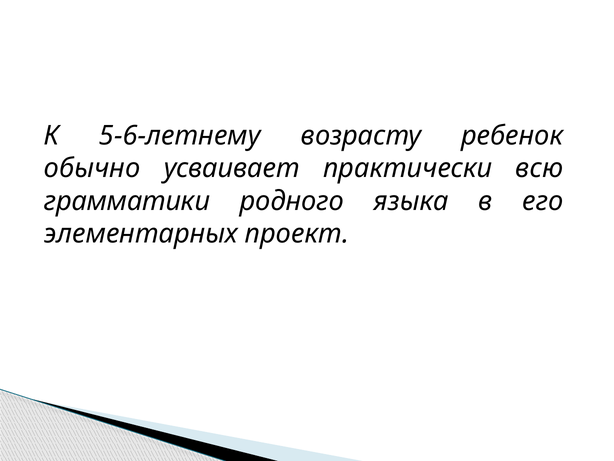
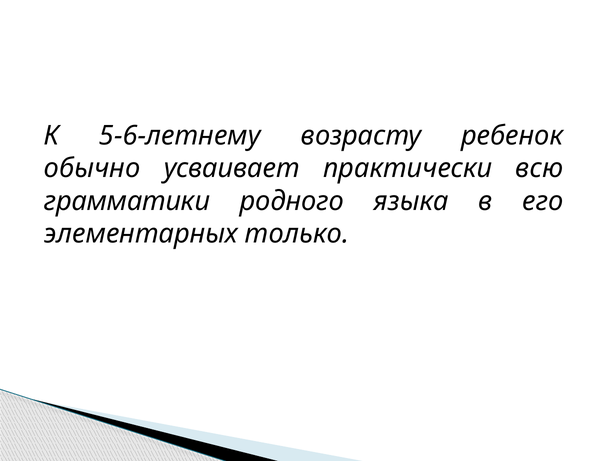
проект: проект -> только
